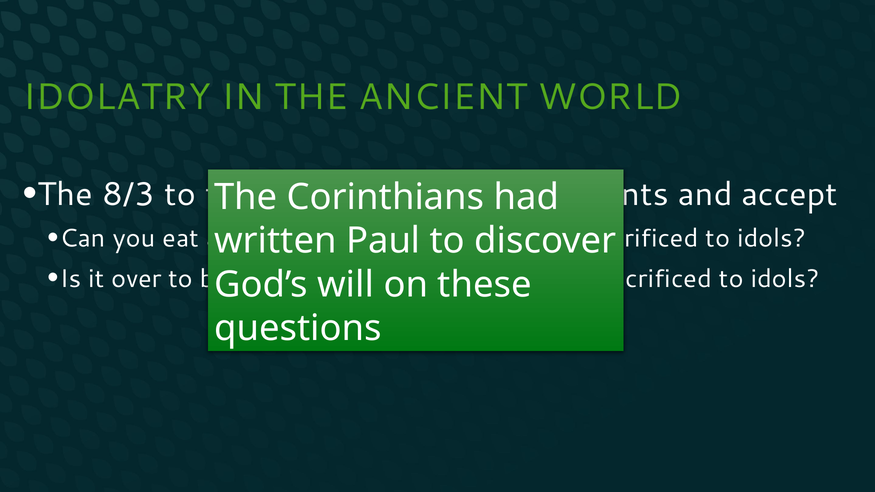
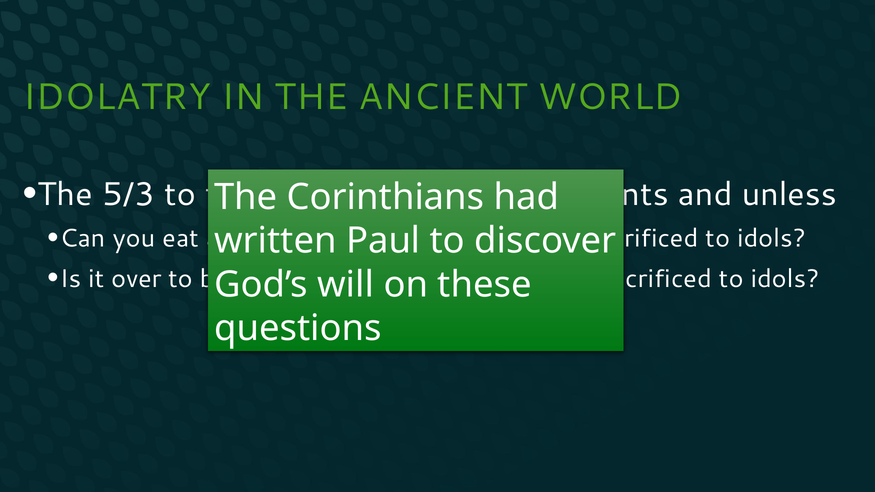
8/3: 8/3 -> 5/3
accept: accept -> unless
